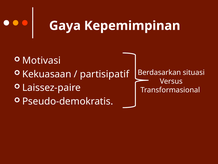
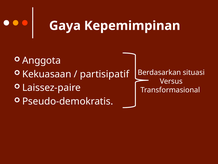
Motivasi: Motivasi -> Anggota
